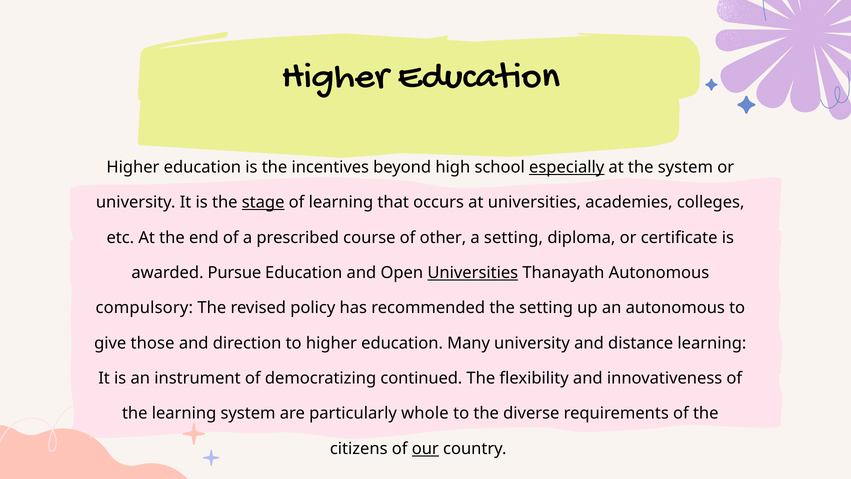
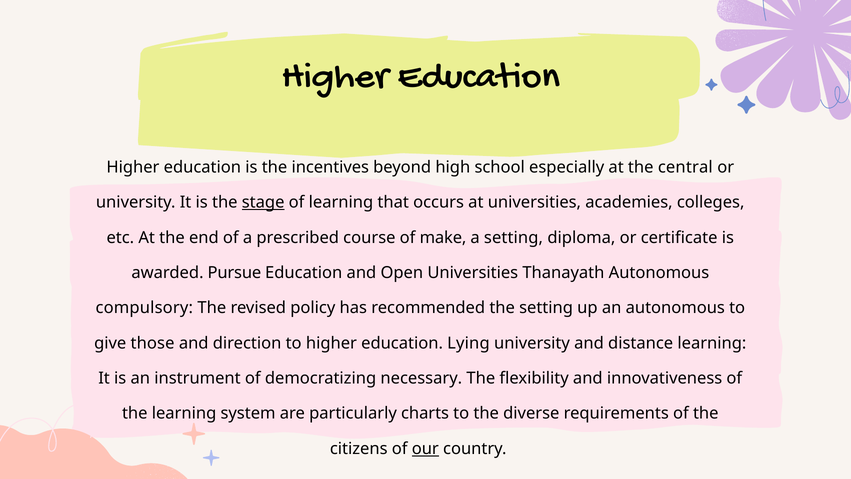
especially underline: present -> none
the system: system -> central
other: other -> make
Universities at (473, 273) underline: present -> none
Many: Many -> Lying
continued: continued -> necessary
whole: whole -> charts
